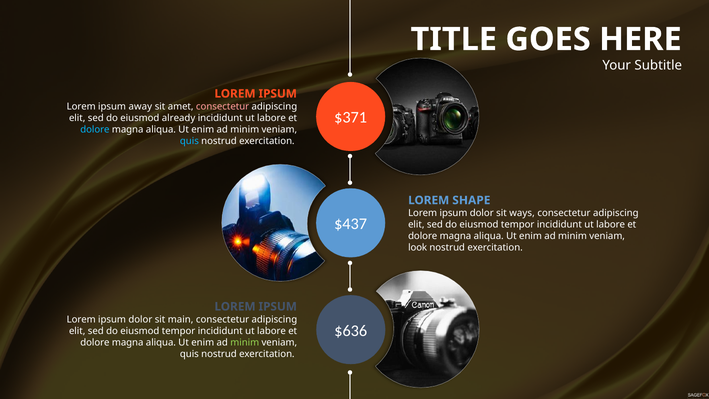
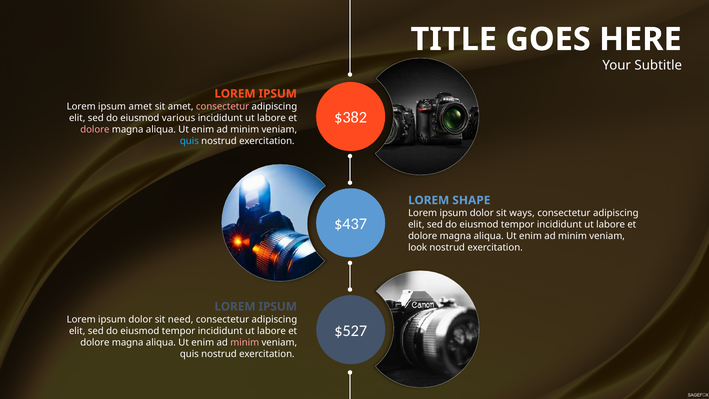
ipsum away: away -> amet
$371: $371 -> $382
already: already -> various
dolore at (95, 129) colour: light blue -> pink
main: main -> need
$636: $636 -> $527
minim at (245, 342) colour: light green -> pink
